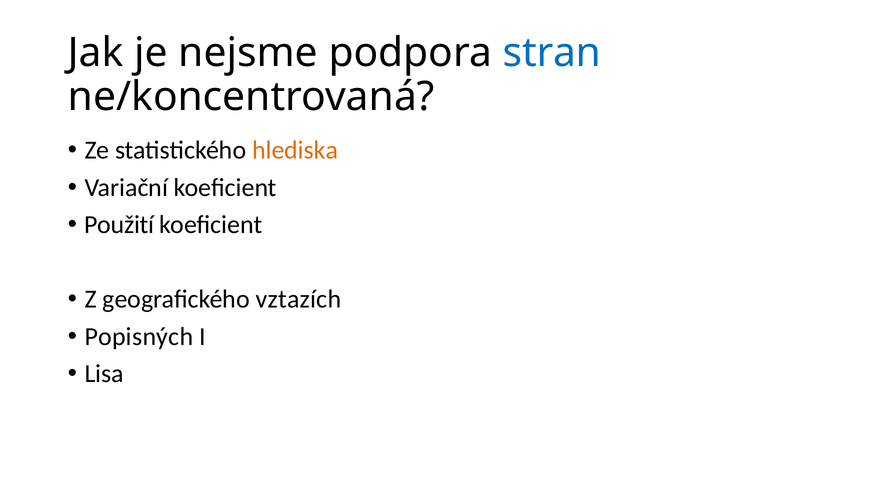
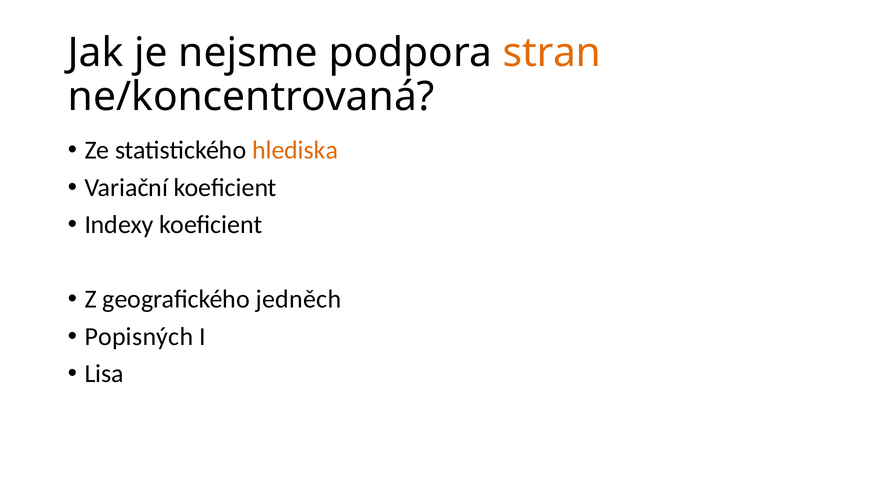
stran colour: blue -> orange
Použití: Použití -> Indexy
vztazích: vztazích -> jedněch
